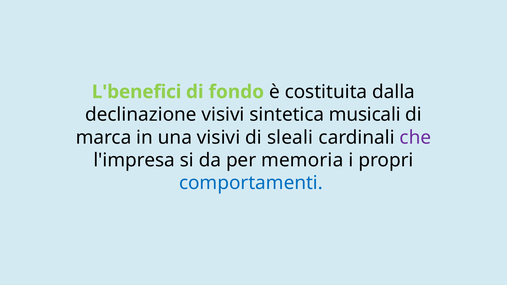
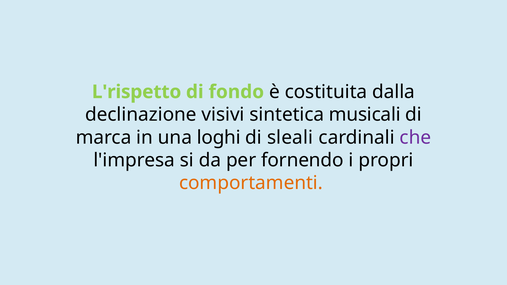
L'benefici: L'benefici -> L'rispetto
una visivi: visivi -> loghi
memoria: memoria -> fornendo
comportamenti colour: blue -> orange
